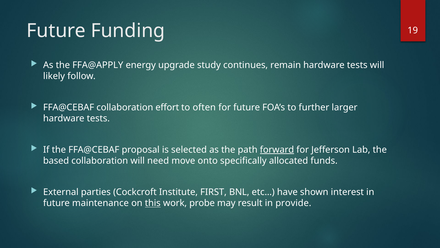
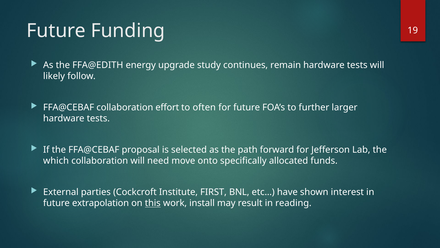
FFA@APPLY: FFA@APPLY -> FFA@EDITH
forward underline: present -> none
based: based -> which
maintenance: maintenance -> extrapolation
probe: probe -> install
provide: provide -> reading
